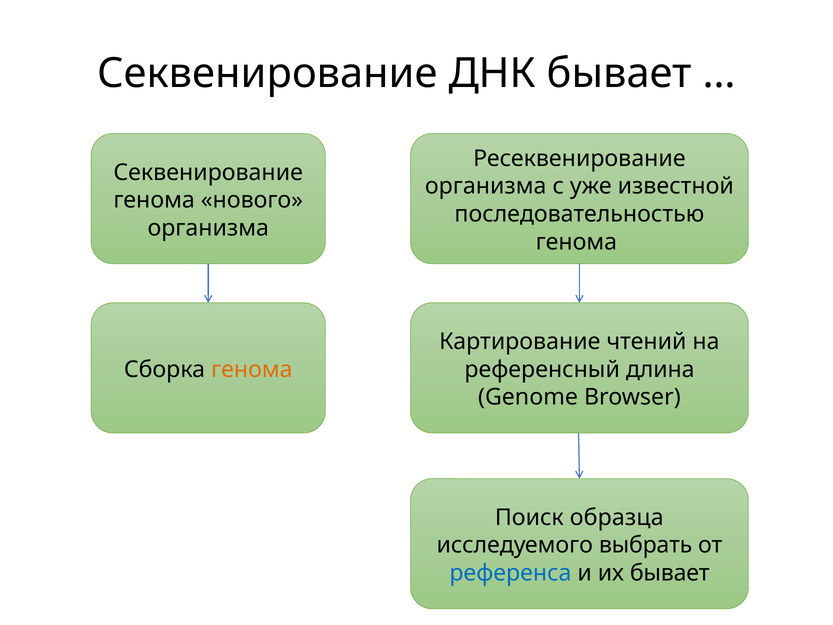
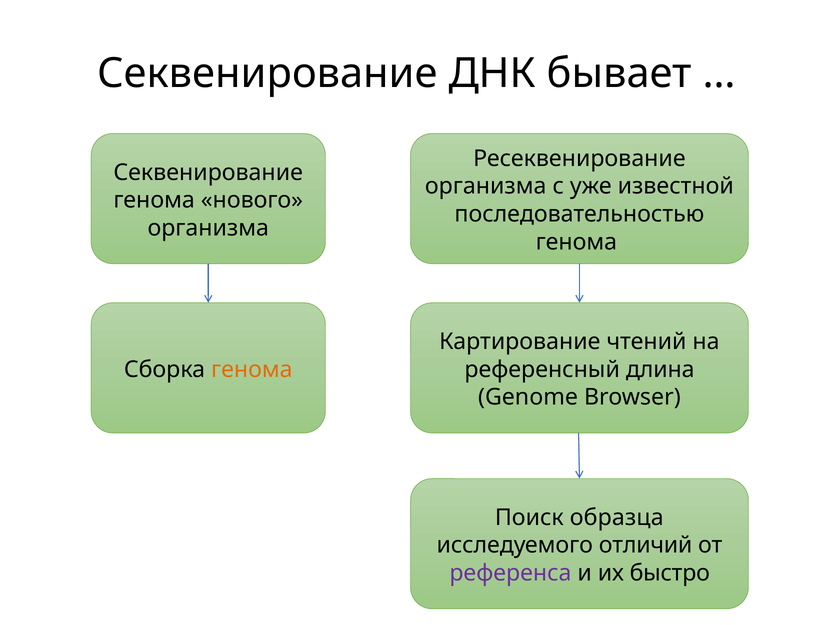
выбрать: выбрать -> отличий
референса colour: blue -> purple
их бывает: бывает -> быстро
